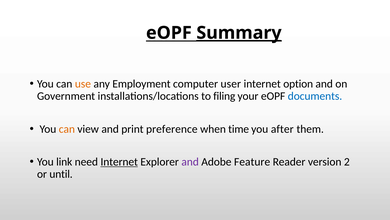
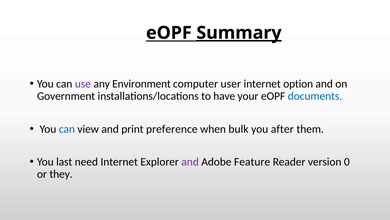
use colour: orange -> purple
Employment: Employment -> Environment
filing: filing -> have
can at (67, 129) colour: orange -> blue
time: time -> bulk
link: link -> last
Internet at (119, 161) underline: present -> none
2: 2 -> 0
until: until -> they
